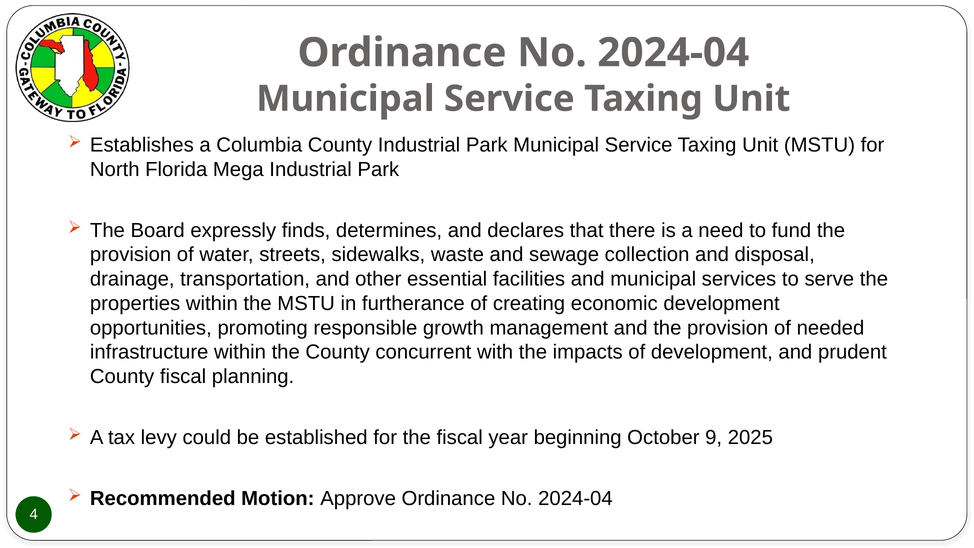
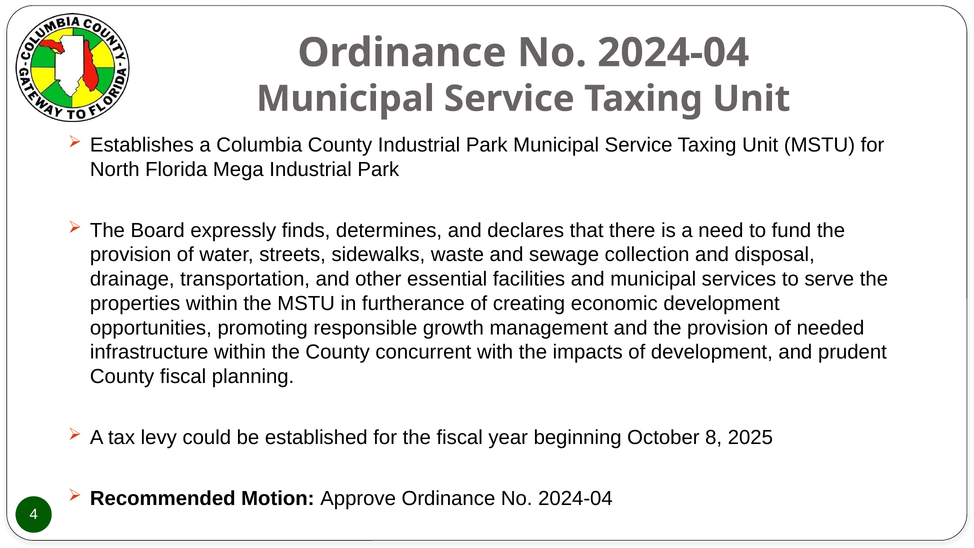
9: 9 -> 8
